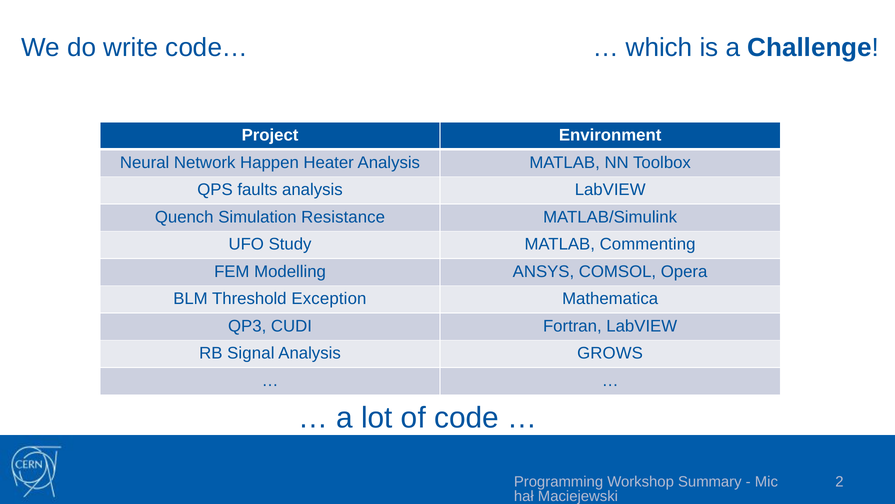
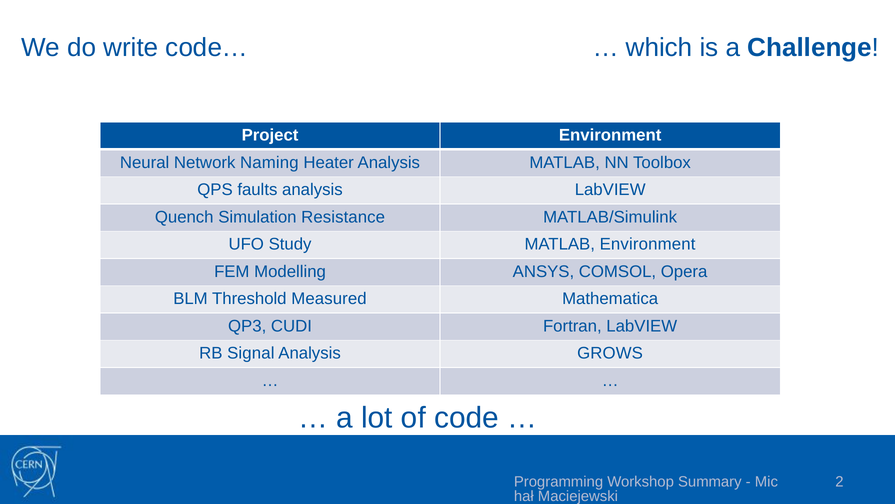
Happen: Happen -> Naming
MATLAB Commenting: Commenting -> Environment
Exception: Exception -> Measured
